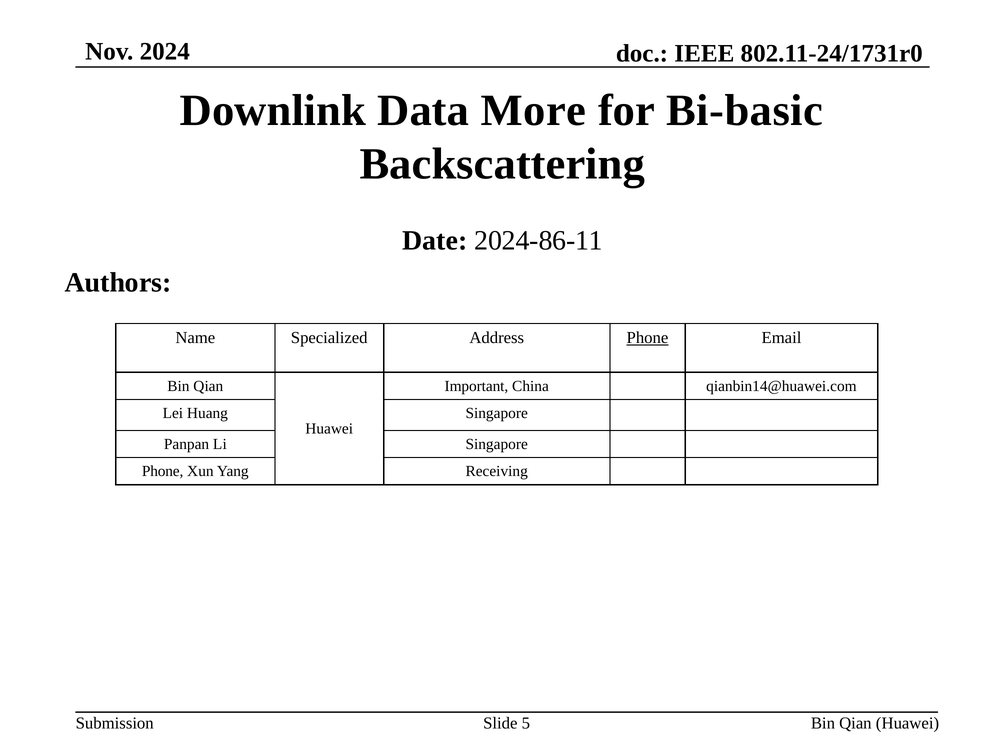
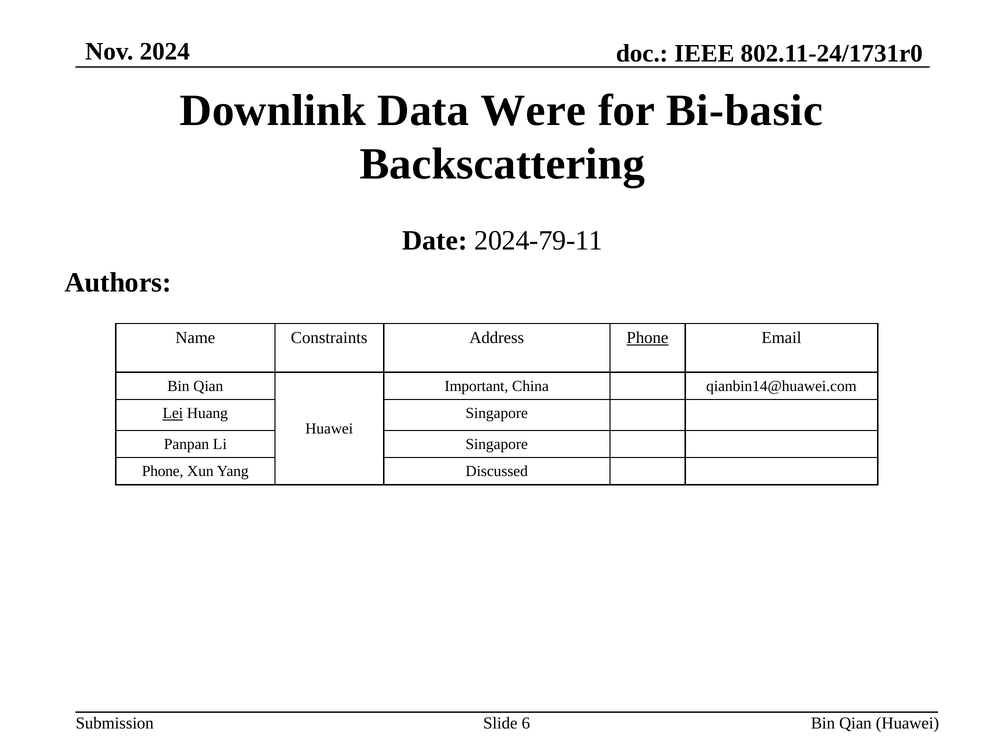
More: More -> Were
2024-86-11: 2024-86-11 -> 2024-79-11
Specialized: Specialized -> Constraints
Lei underline: none -> present
Receiving: Receiving -> Discussed
5: 5 -> 6
